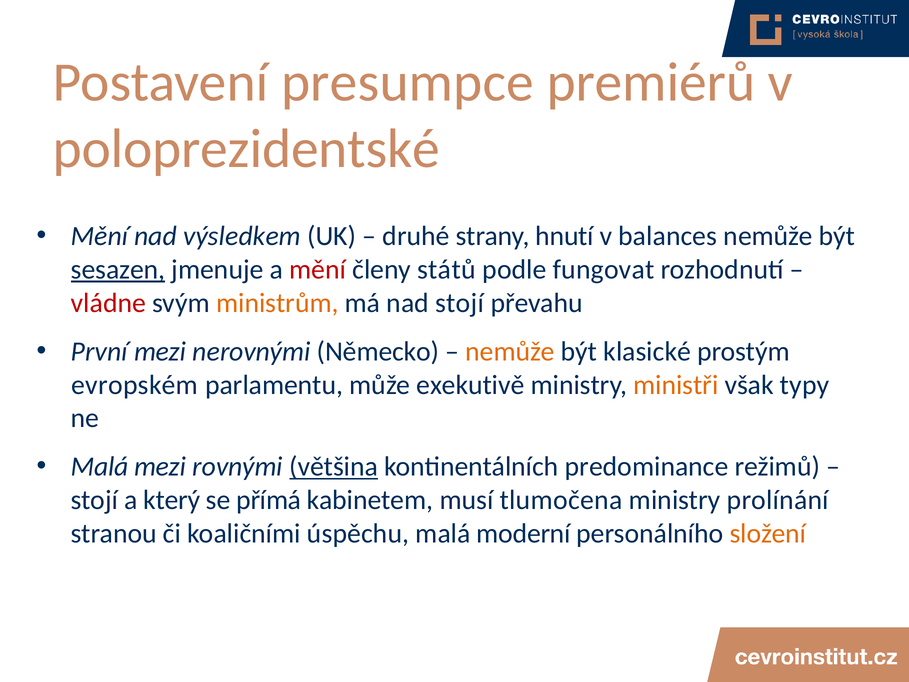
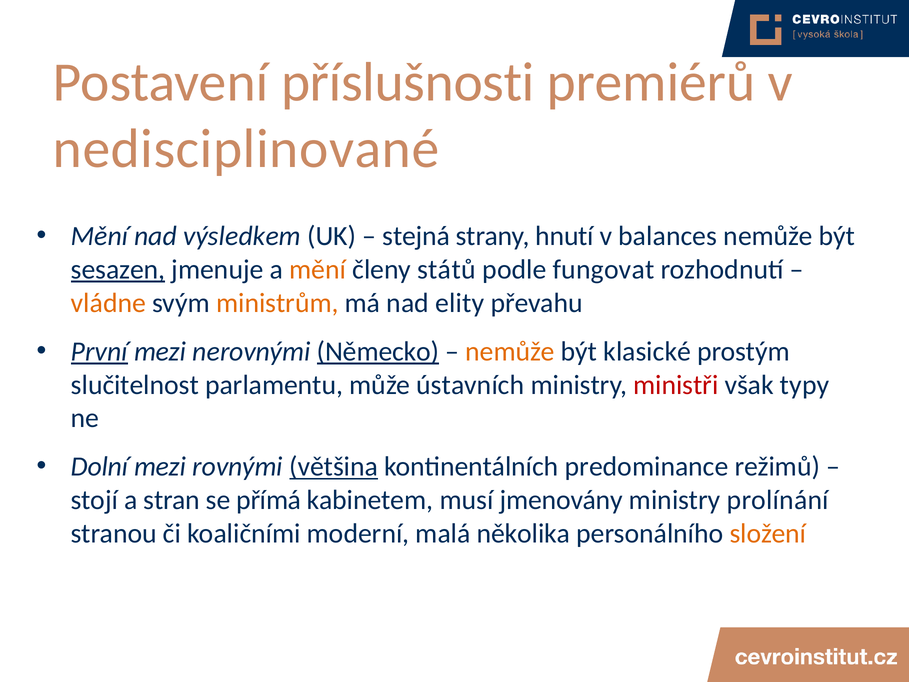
presumpce: presumpce -> příslušnosti
poloprezidentské: poloprezidentské -> nedisciplinované
druhé: druhé -> stejná
mění at (318, 269) colour: red -> orange
vládne colour: red -> orange
nad stojí: stojí -> elity
První underline: none -> present
Německo underline: none -> present
evropském: evropském -> slučitelnost
exekutivě: exekutivě -> ústavních
ministři colour: orange -> red
Malá at (100, 467): Malá -> Dolní
který: který -> stran
tlumočena: tlumočena -> jmenovány
úspěchu: úspěchu -> moderní
moderní: moderní -> několika
